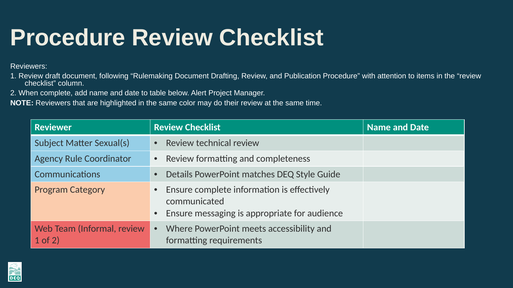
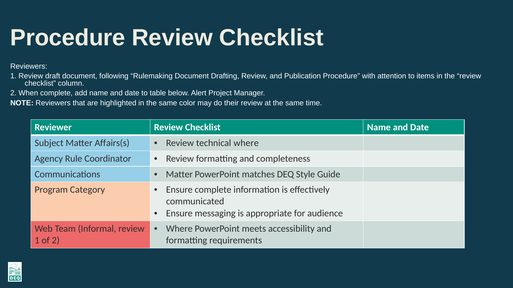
Sexual(s: Sexual(s -> Affairs(s
technical review: review -> where
Details at (179, 175): Details -> Matter
